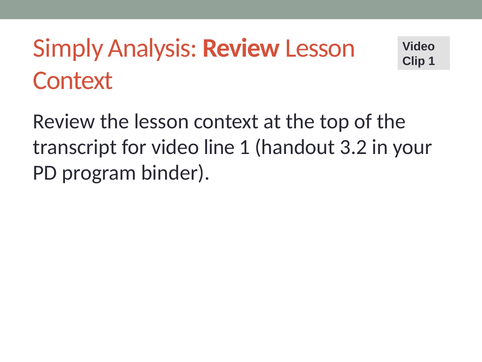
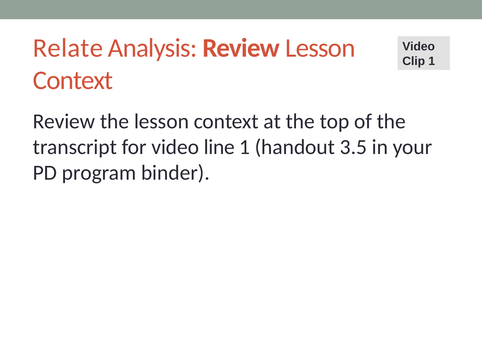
Simply: Simply -> Relate
3.2: 3.2 -> 3.5
